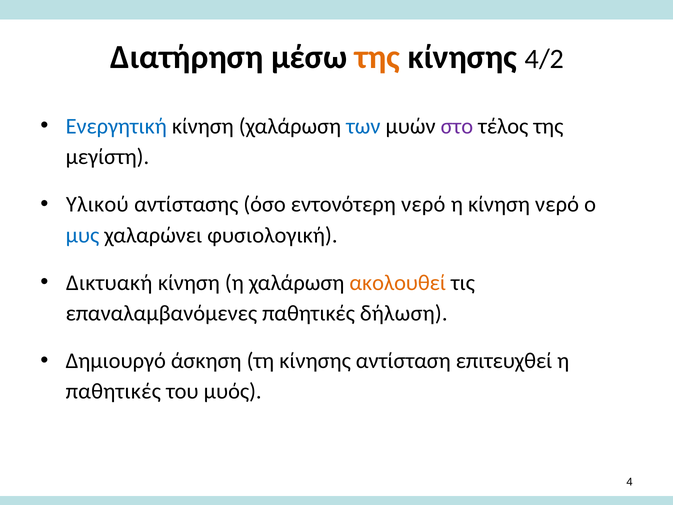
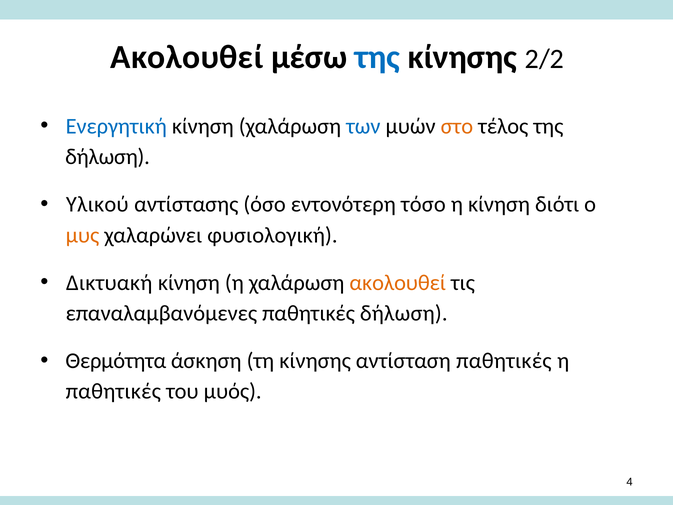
Διατήρηση at (187, 57): Διατήρηση -> Ακολουθεί
της at (378, 57) colour: orange -> blue
4/2: 4/2 -> 2/2
στο colour: purple -> orange
μεγίστη at (107, 157): μεγίστη -> δήλωση
εντονότερη νερό: νερό -> τόσο
κίνηση νερό: νερό -> διότι
μυς colour: blue -> orange
Δημιουργό: Δημιουργό -> Θερμότητα
αντίσταση επιτευχθεί: επιτευχθεί -> παθητικές
